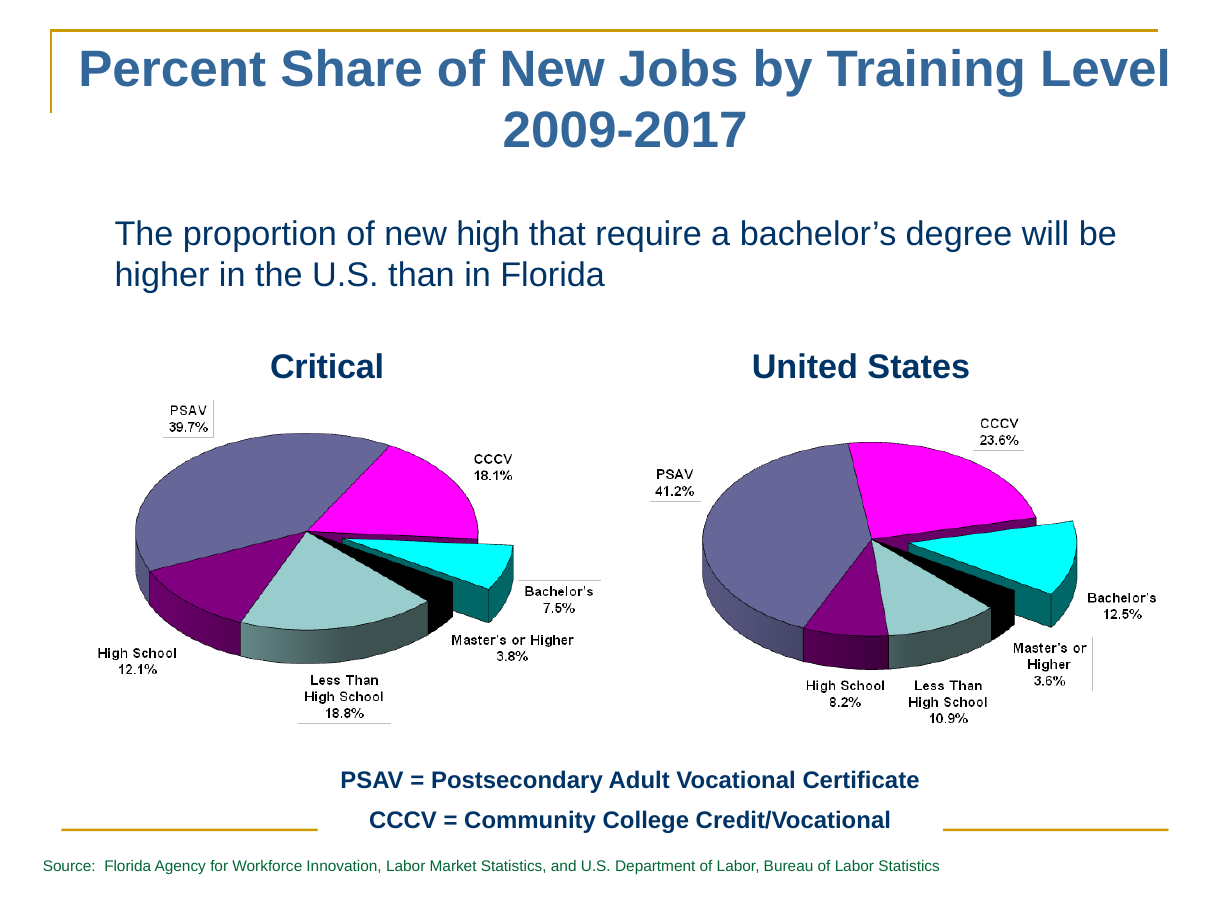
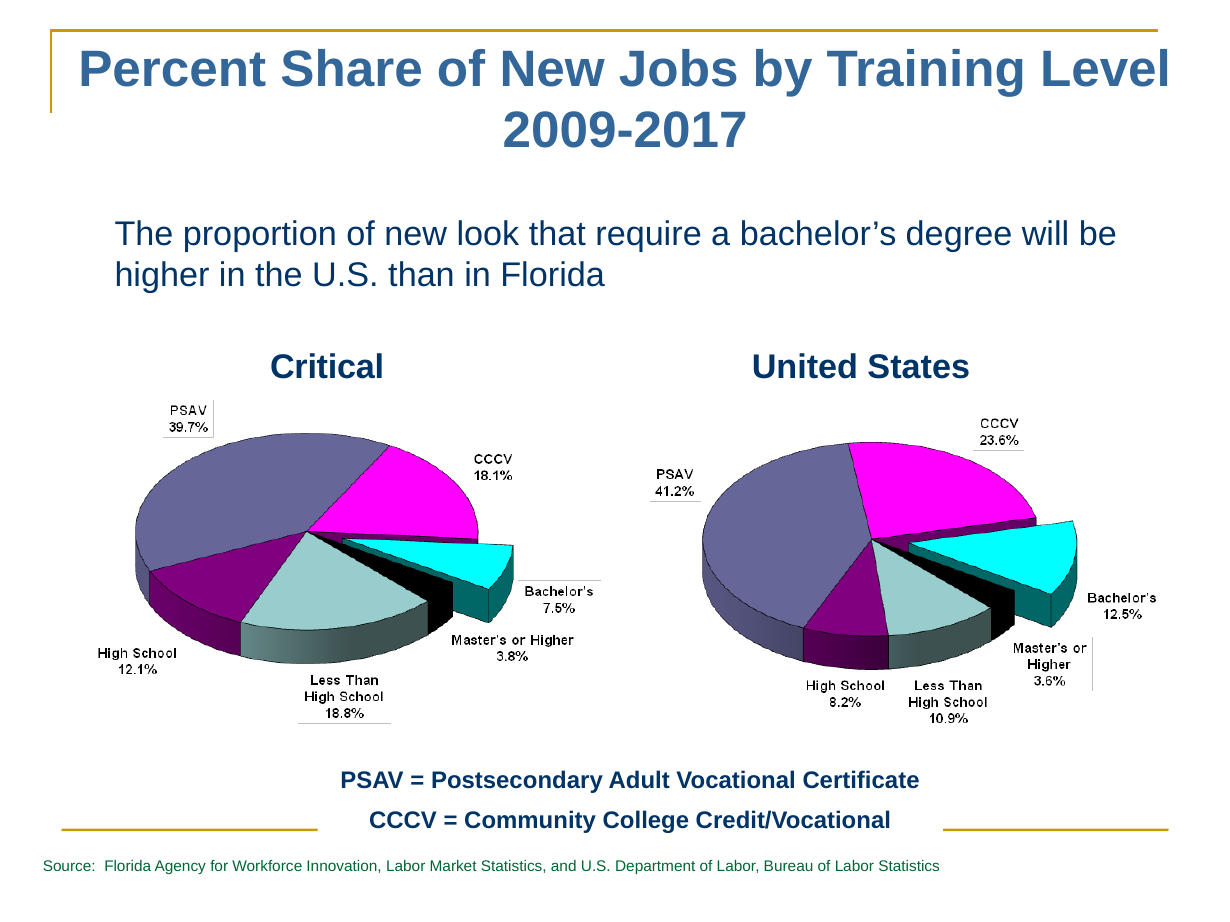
high: high -> look
